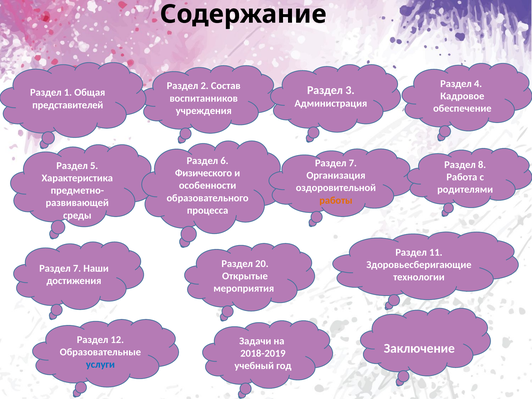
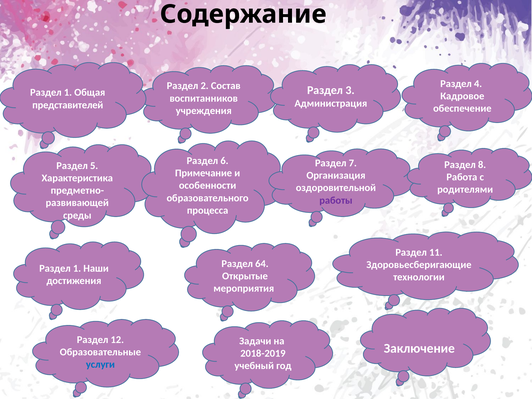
Физического: Физического -> Примечание
работы colour: orange -> purple
20: 20 -> 64
7 at (77, 268): 7 -> 1
